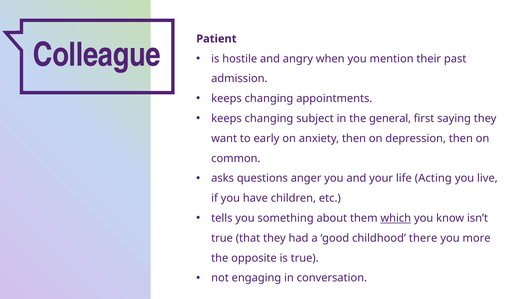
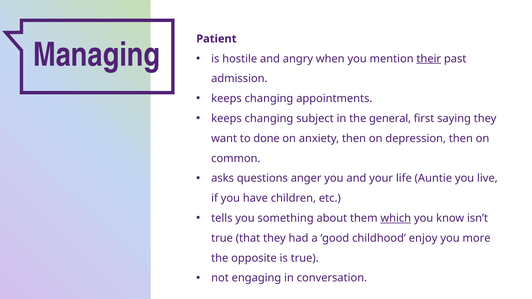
Colleague: Colleague -> Managing
their underline: none -> present
early: early -> done
Acting: Acting -> Auntie
there: there -> enjoy
